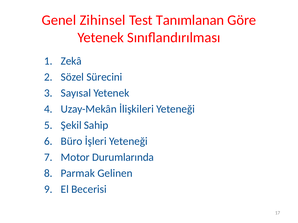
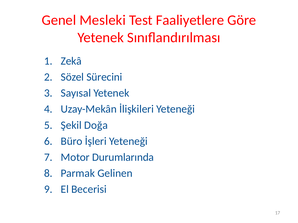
Zihinsel: Zihinsel -> Mesleki
Tanımlanan: Tanımlanan -> Faaliyetlere
Sahip: Sahip -> Doğa
